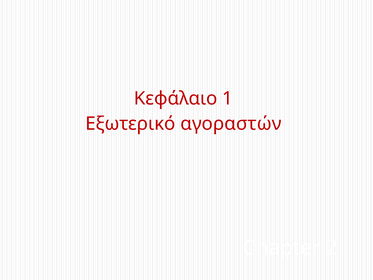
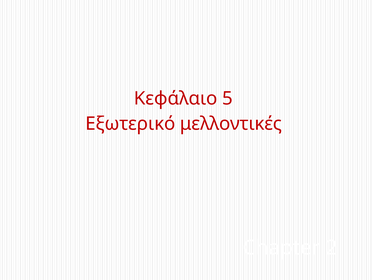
1: 1 -> 5
αγοραστών: αγοραστών -> μελλοντικές
